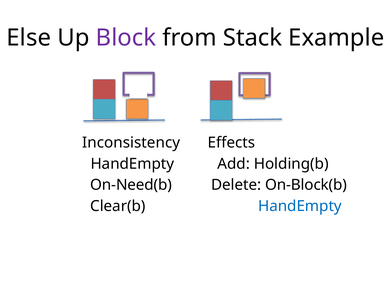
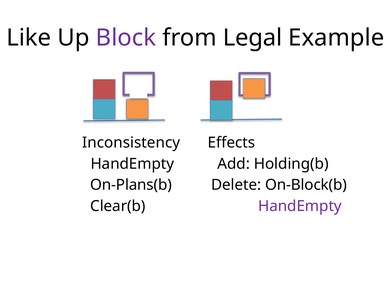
Else: Else -> Like
Stack: Stack -> Legal
On-Need(b: On-Need(b -> On-Plans(b
HandEmpty at (300, 206) colour: blue -> purple
